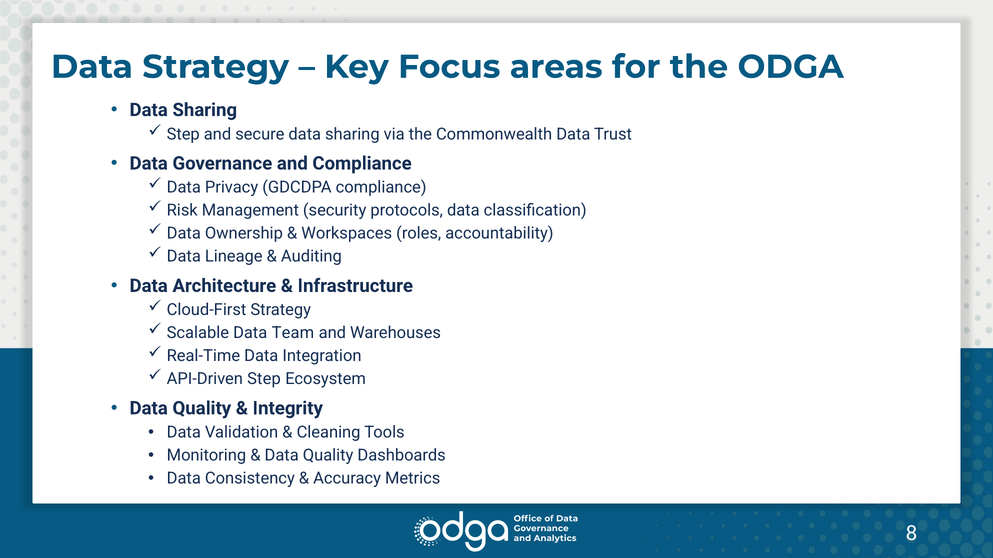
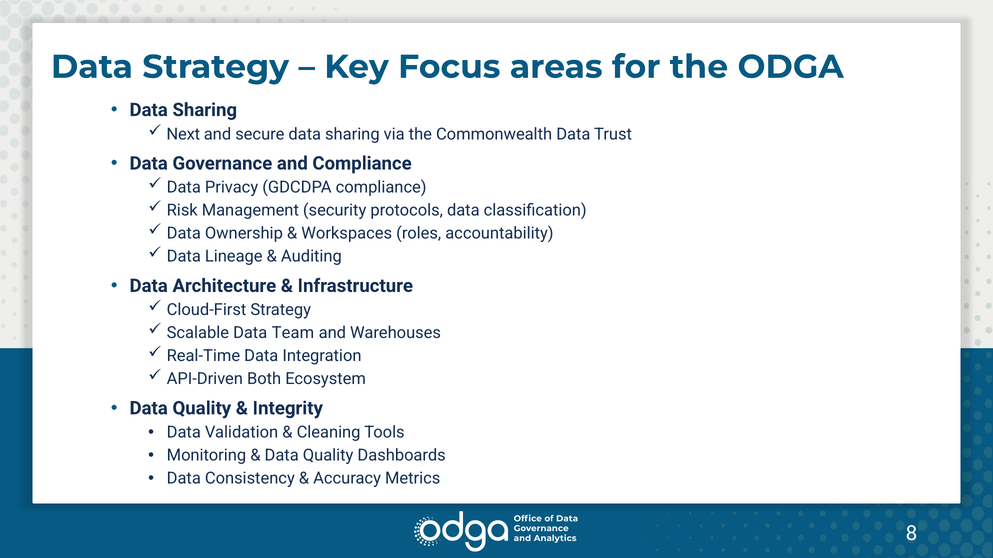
Step at (183, 134): Step -> Next
API-Driven Step: Step -> Both
